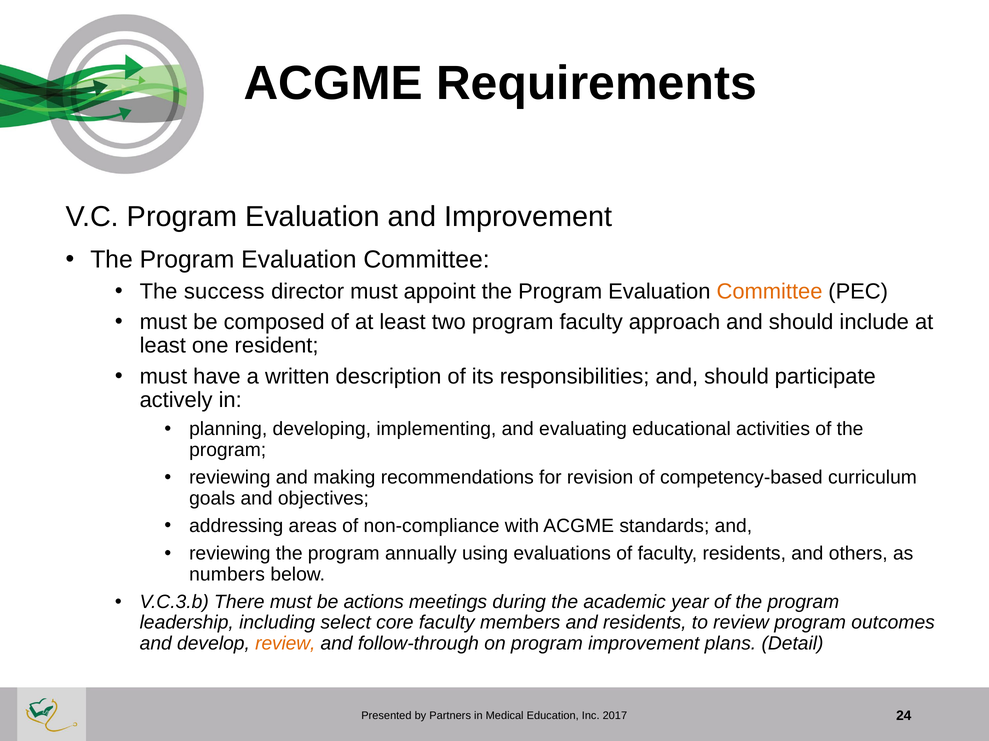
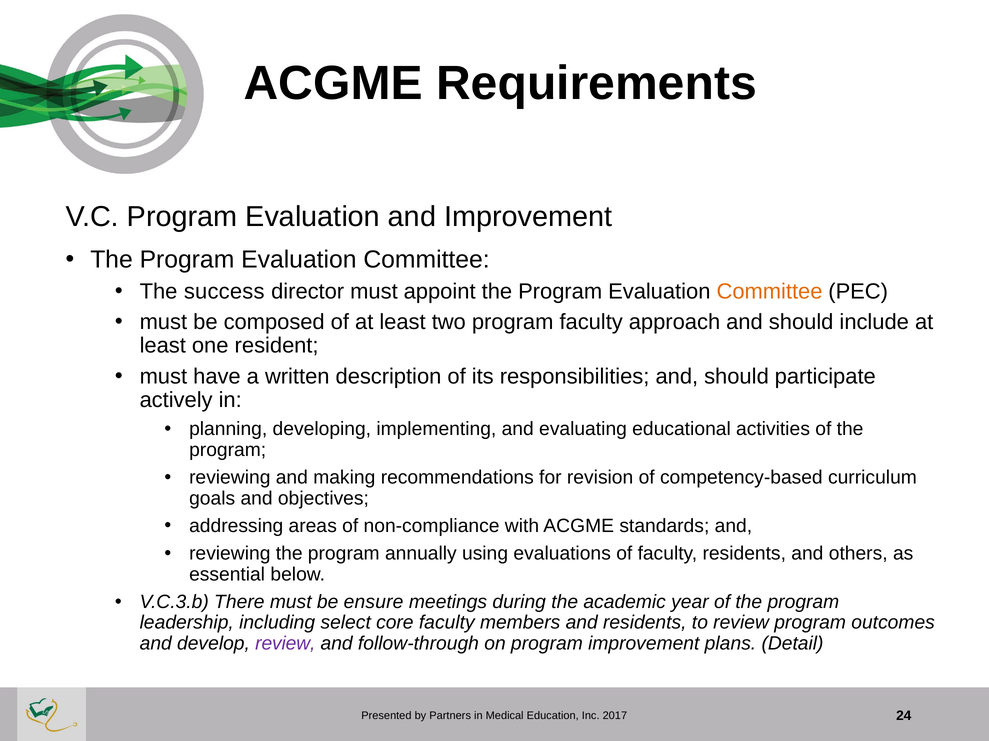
numbers: numbers -> essential
actions: actions -> ensure
review at (285, 644) colour: orange -> purple
